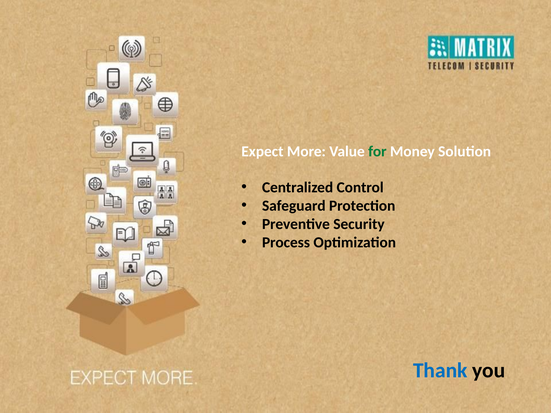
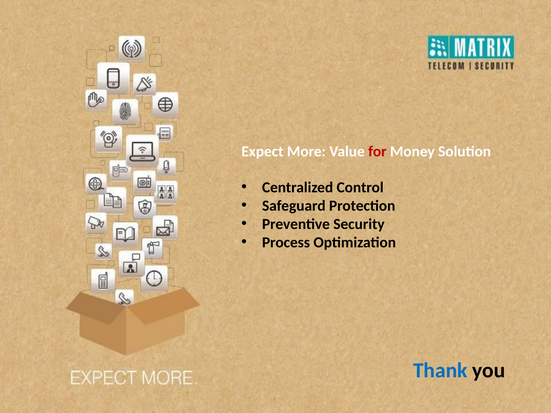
for colour: green -> red
